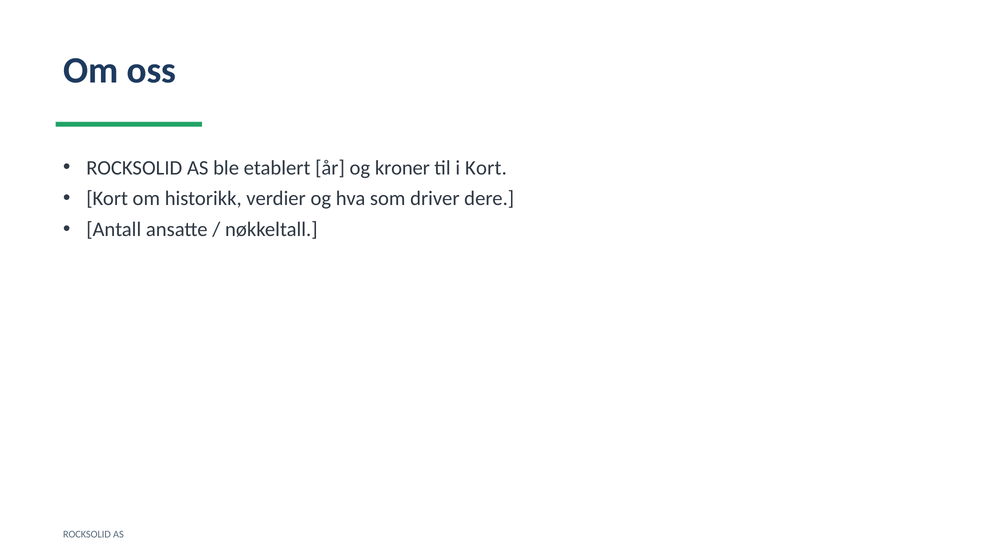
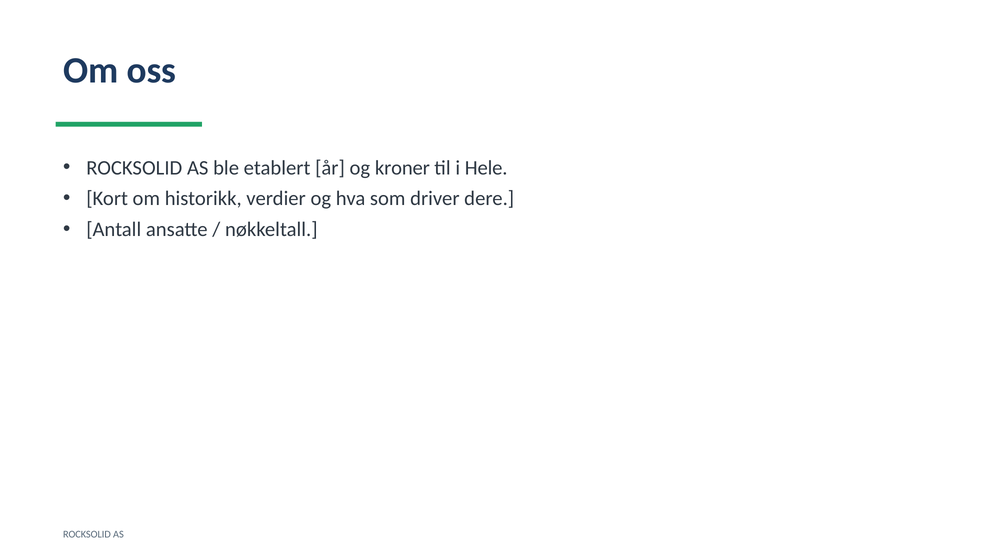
i Kort: Kort -> Hele
